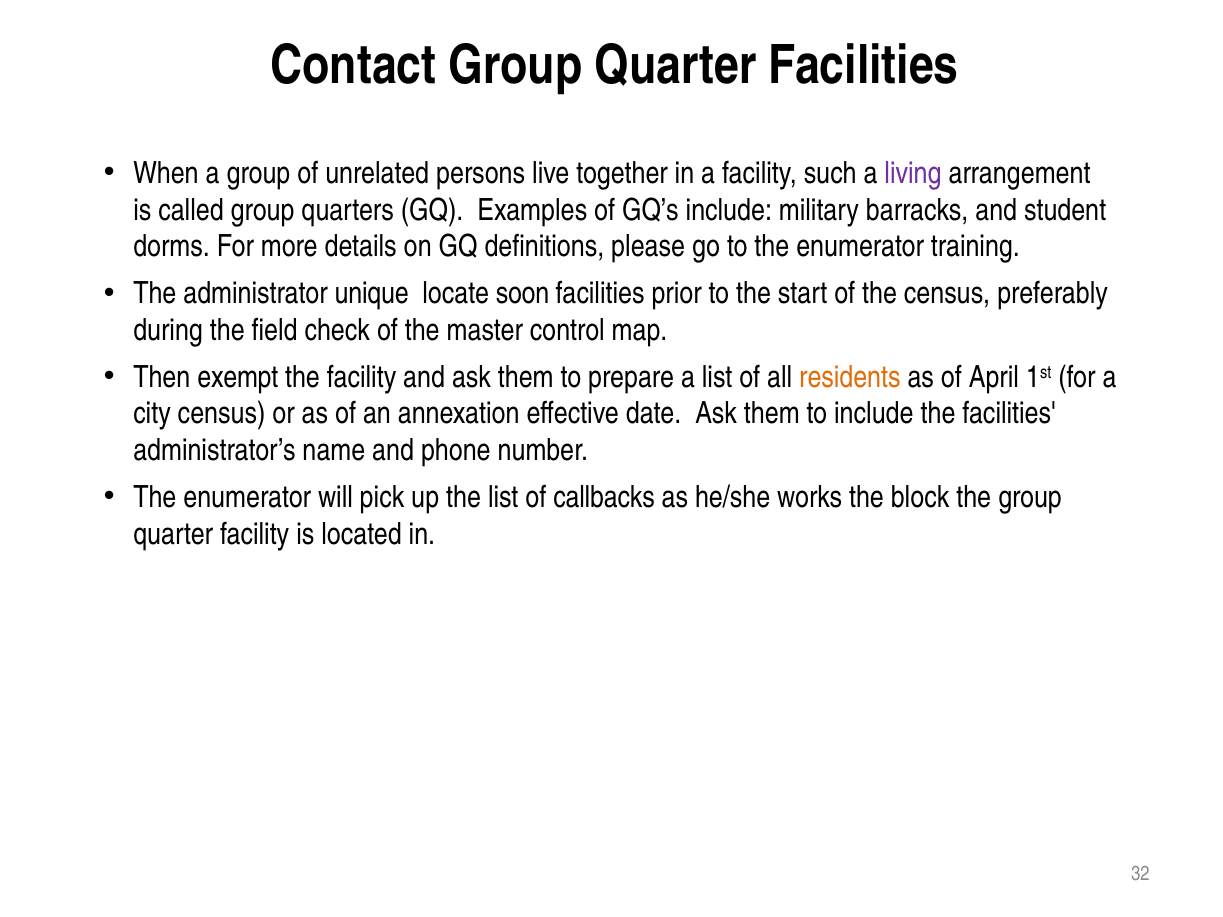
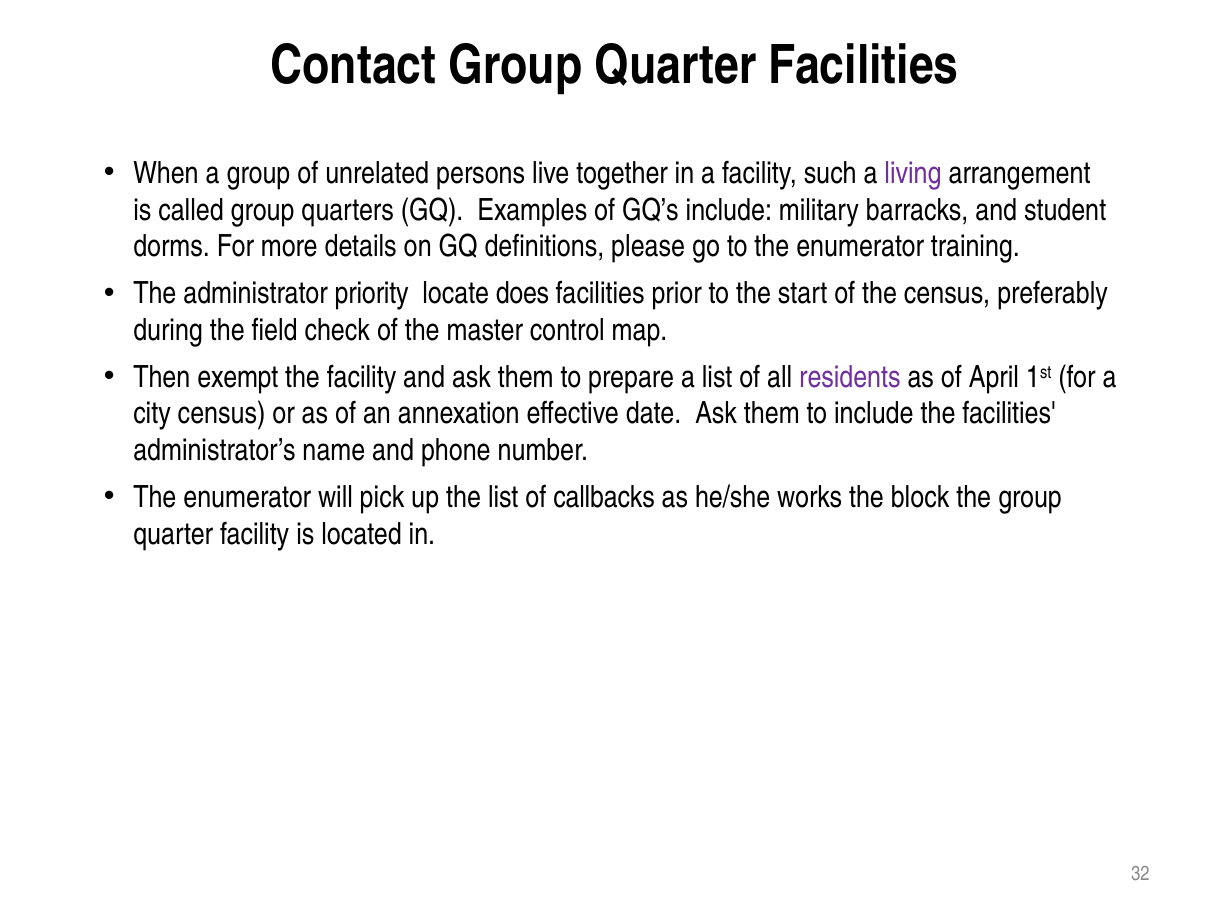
unique: unique -> priority
soon: soon -> does
residents colour: orange -> purple
